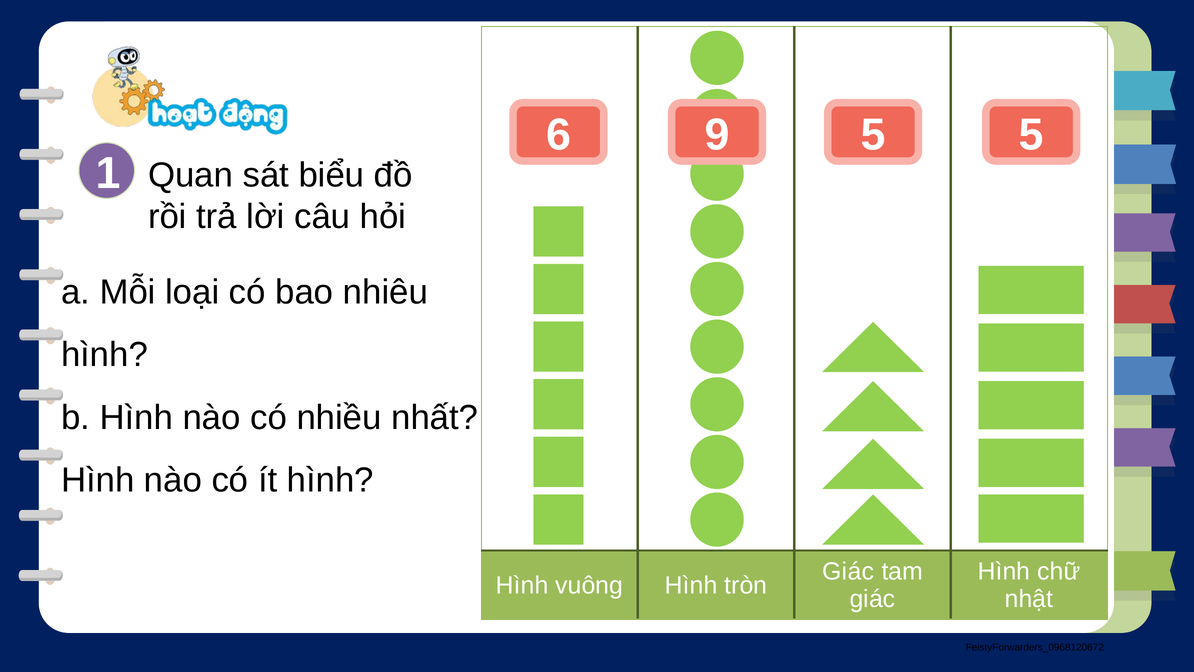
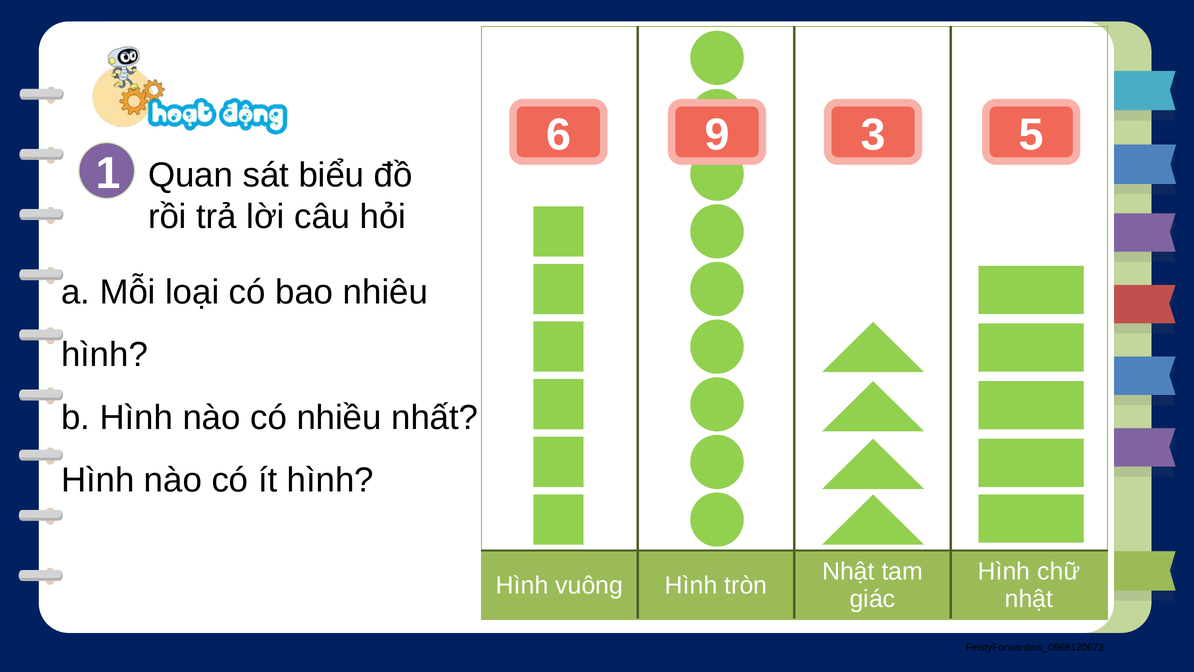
9 5: 5 -> 3
Giác at (848, 571): Giác -> Nhật
